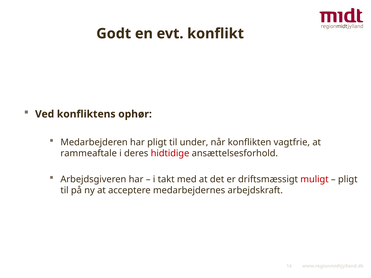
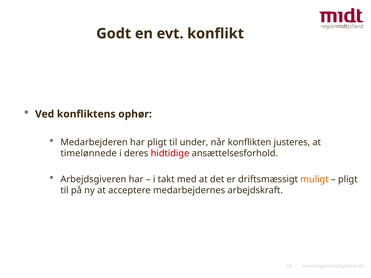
vagtfrie: vagtfrie -> justeres
rammeaftale: rammeaftale -> timelønnede
muligt colour: red -> orange
